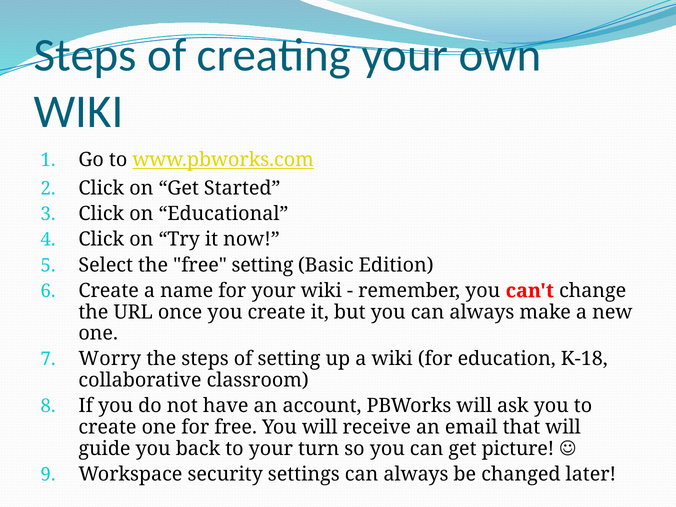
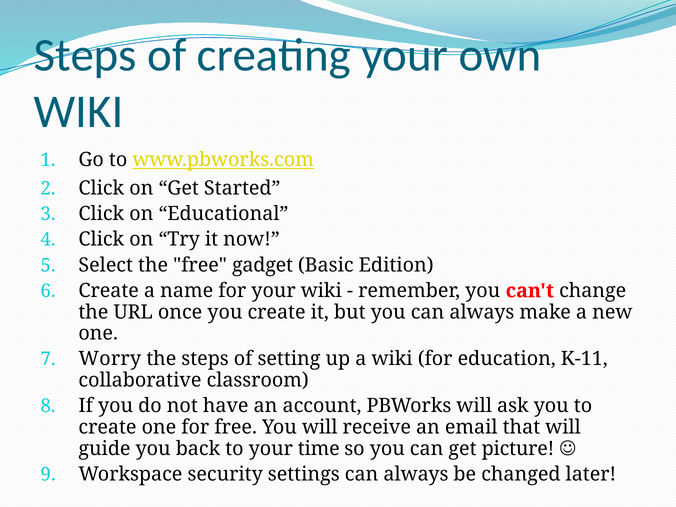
free setting: setting -> gadget
K-18: K-18 -> K-11
turn: turn -> time
